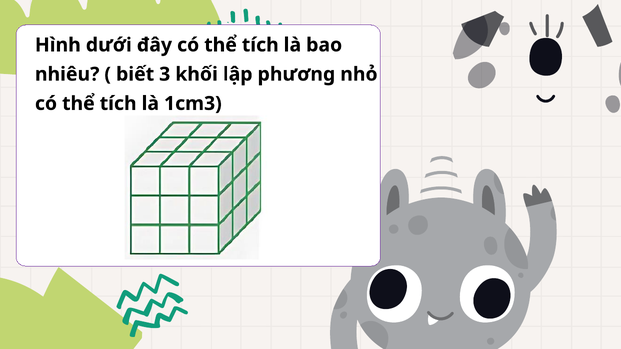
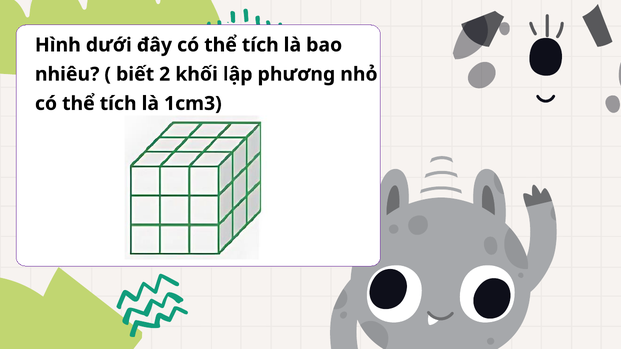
3: 3 -> 2
